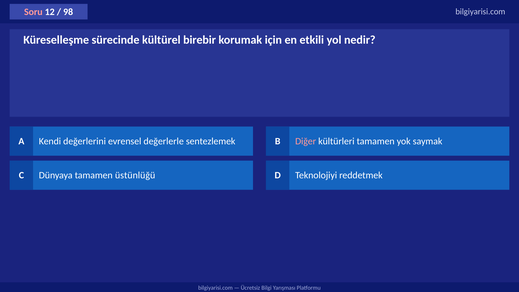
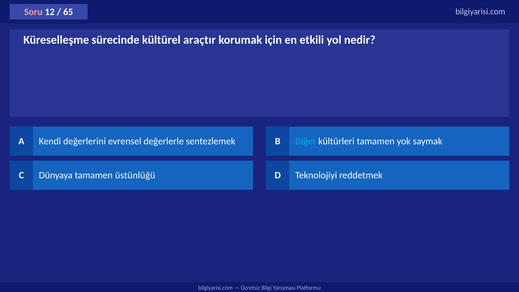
98: 98 -> 65
birebir: birebir -> araçtır
Diğer colour: pink -> light blue
